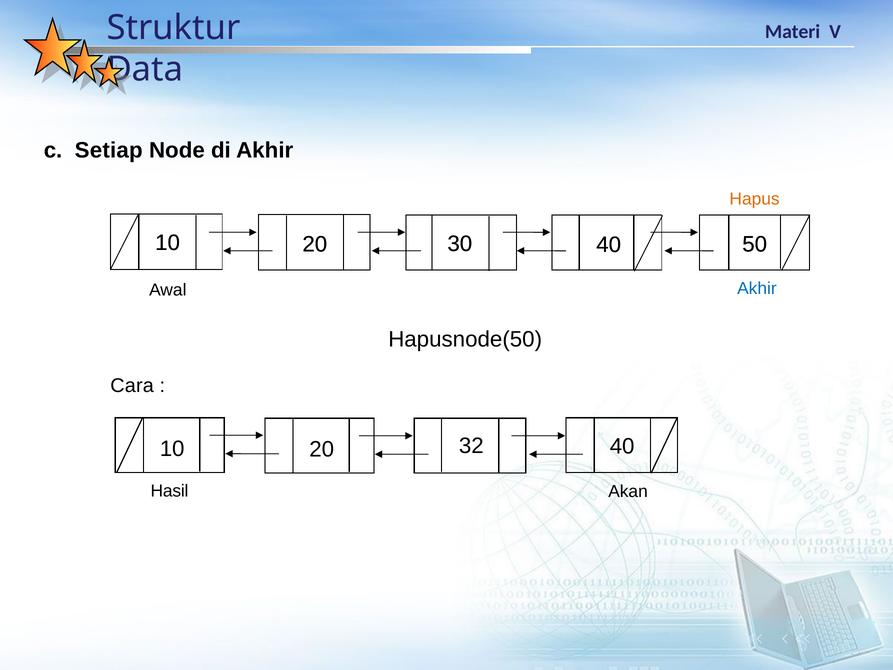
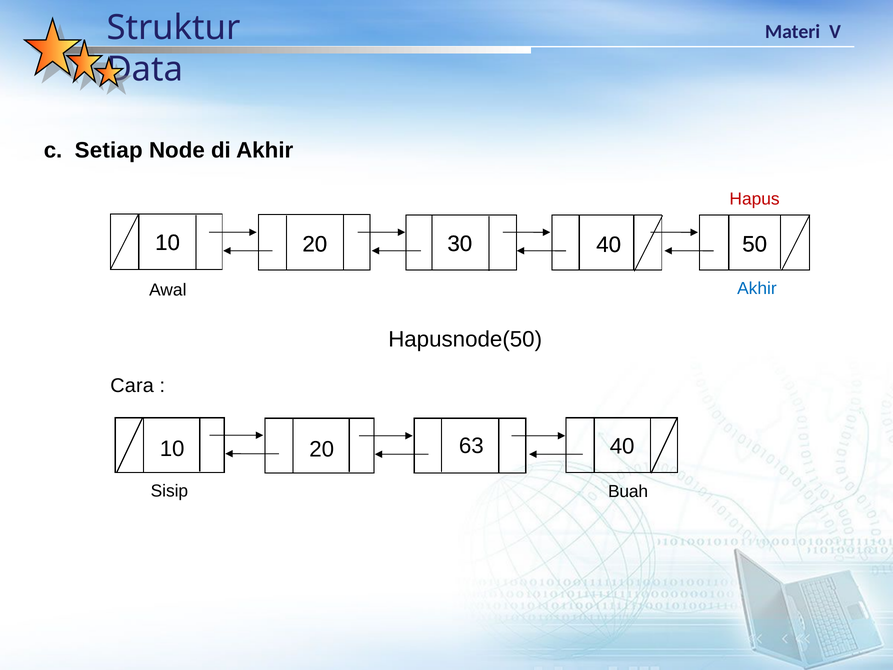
Hapus colour: orange -> red
32: 32 -> 63
Hasil: Hasil -> Sisip
Akan: Akan -> Buah
